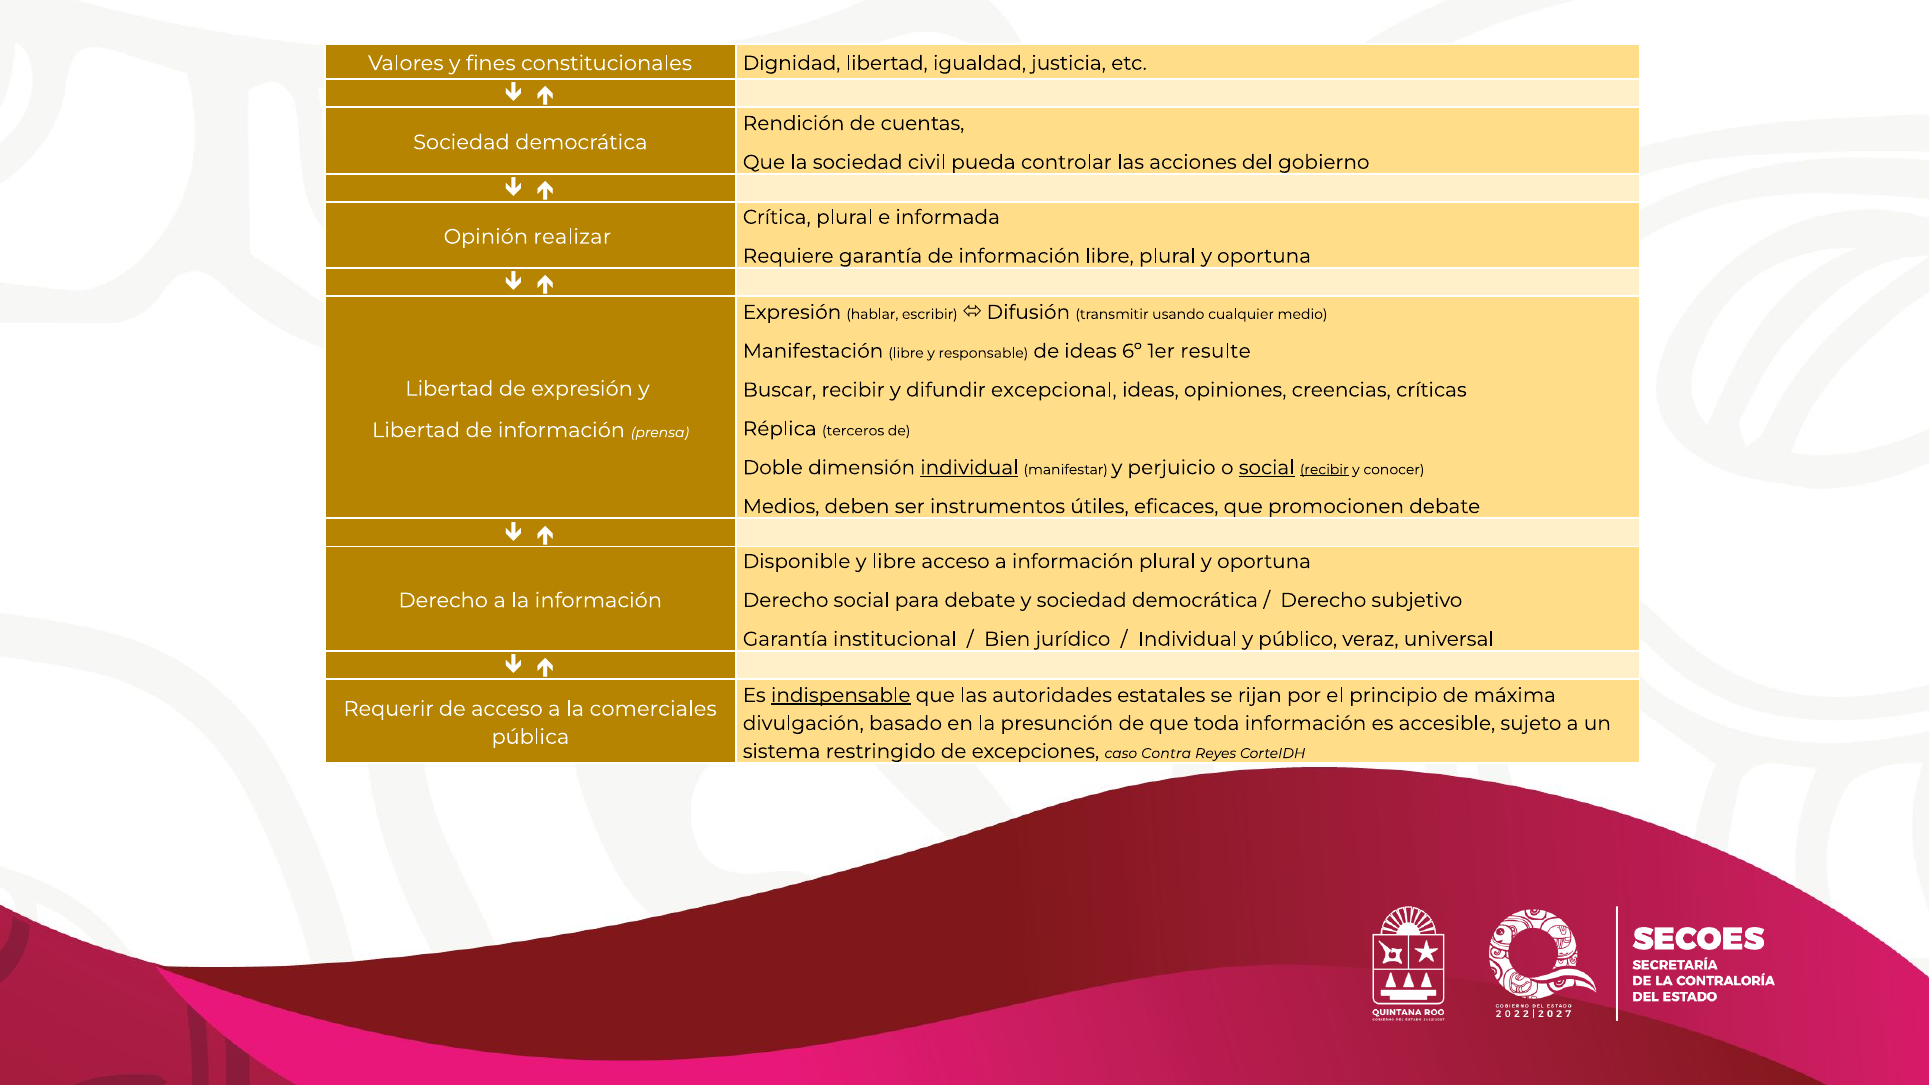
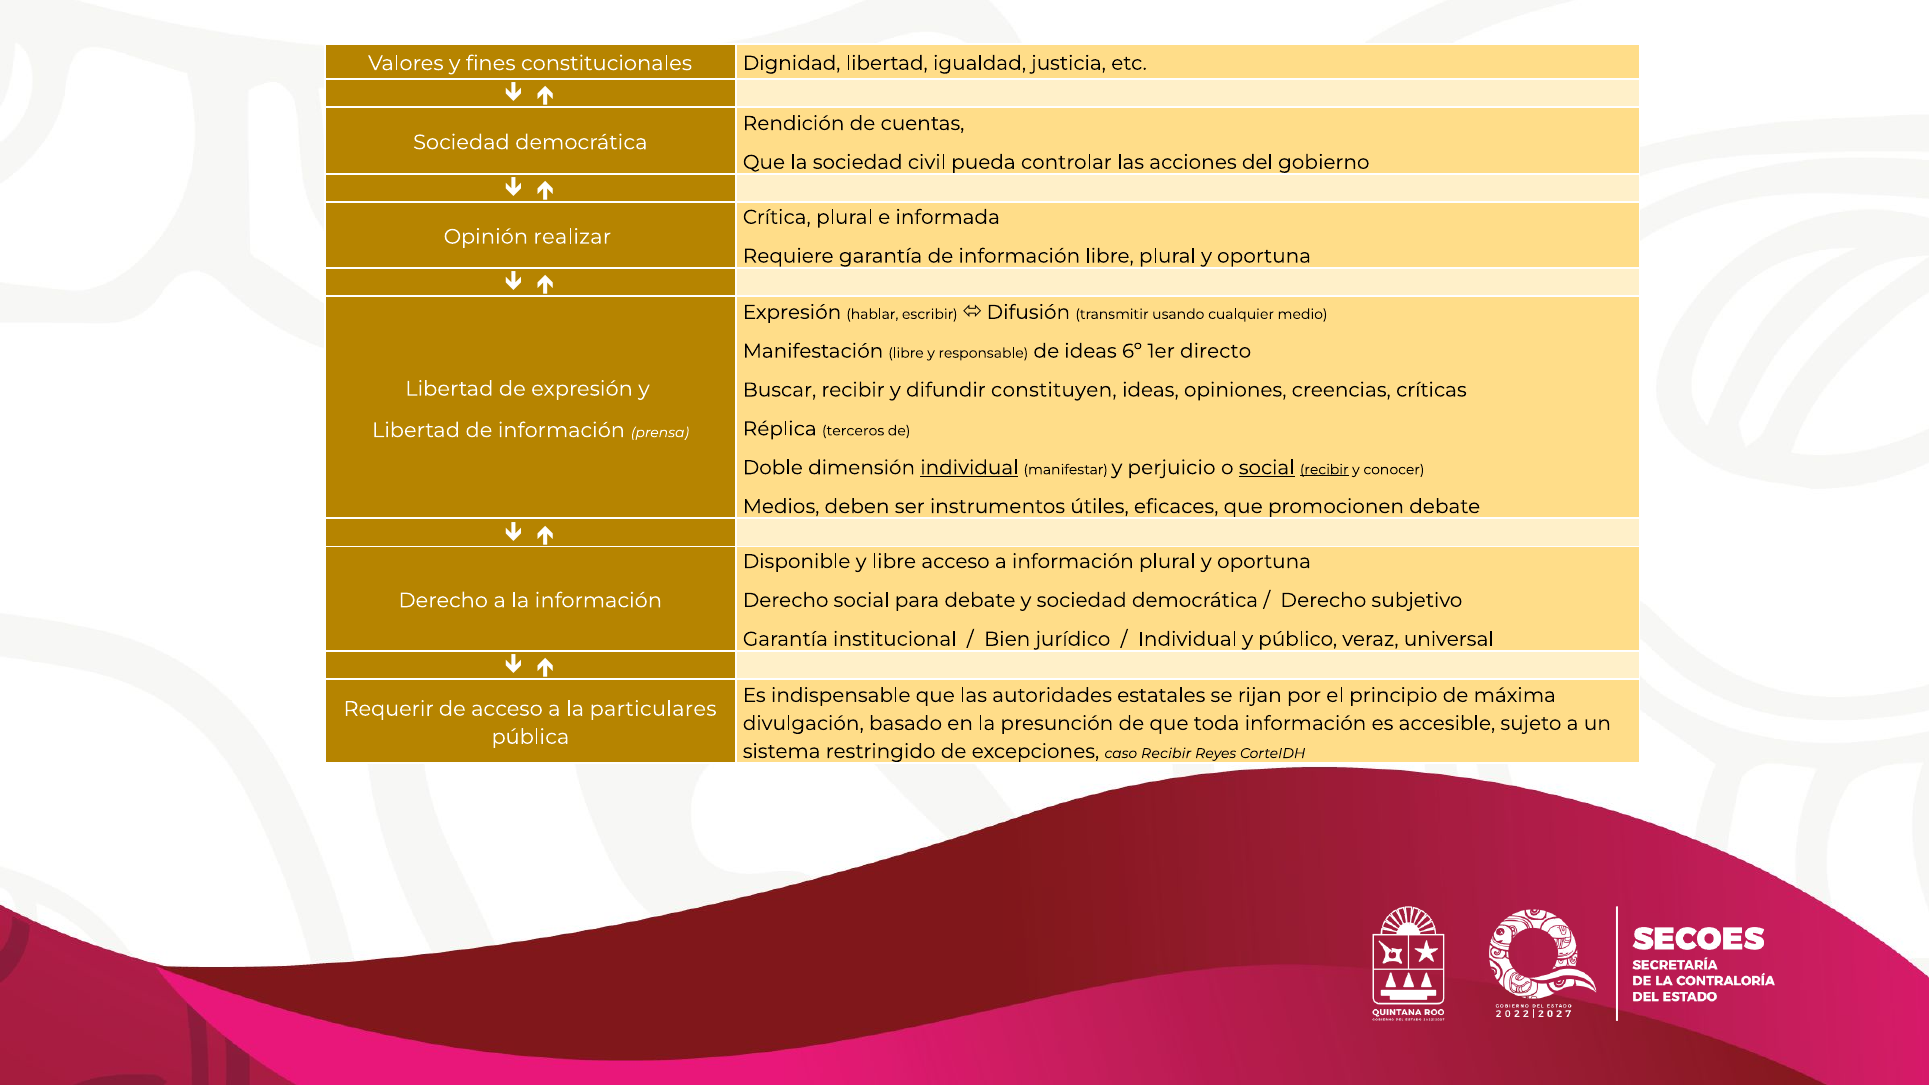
resulte: resulte -> directo
excepcional: excepcional -> constituyen
indispensable underline: present -> none
comerciales: comerciales -> particulares
caso Contra: Contra -> Recibir
